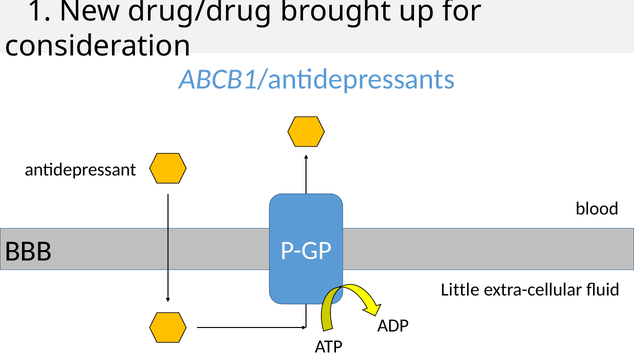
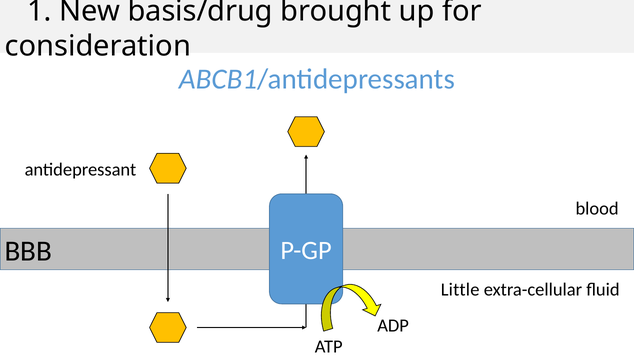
drug/drug: drug/drug -> basis/drug
